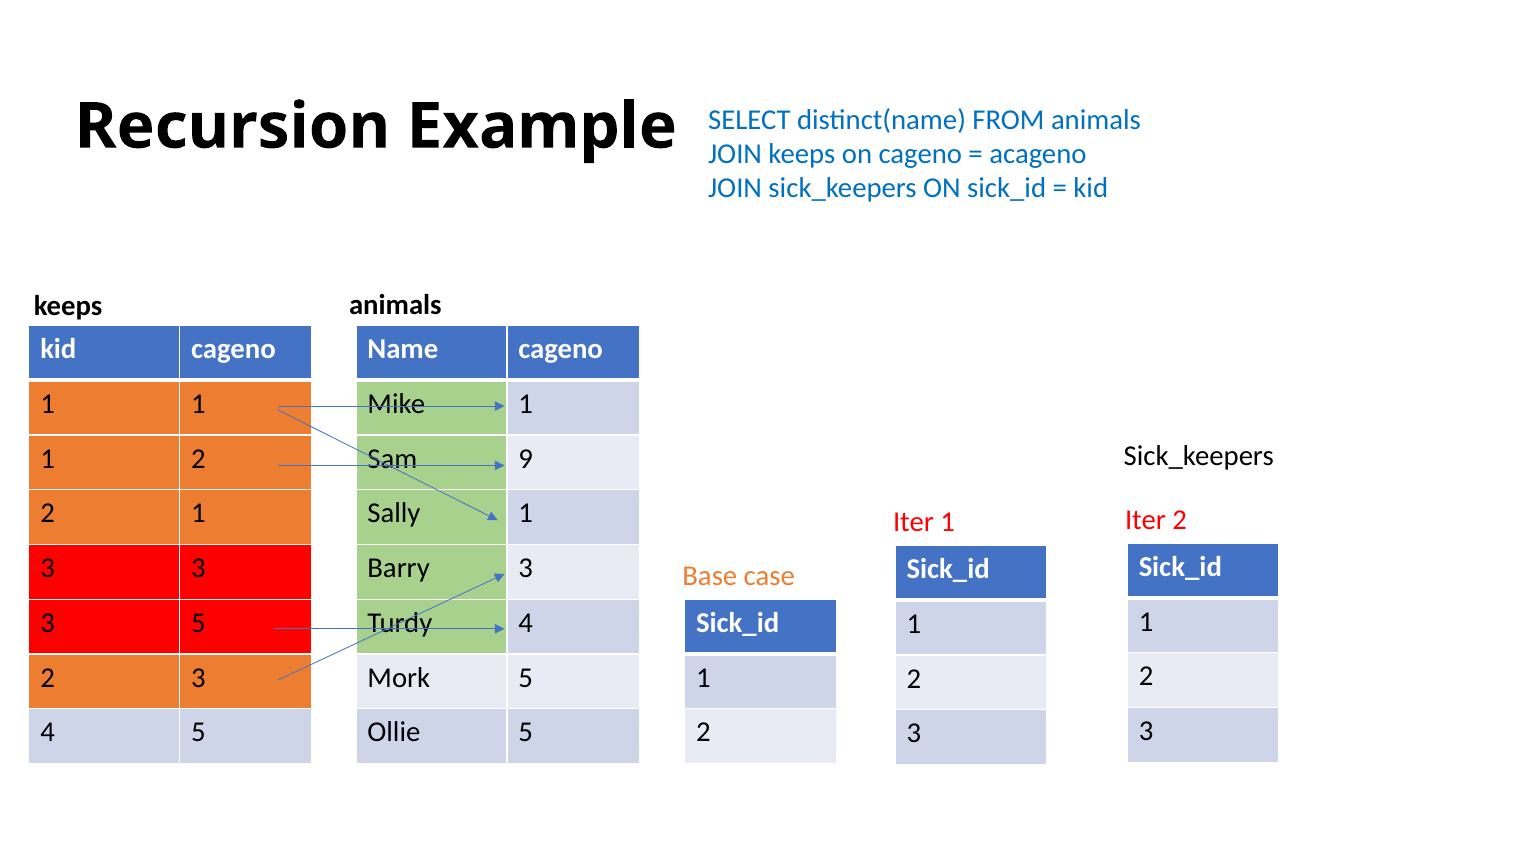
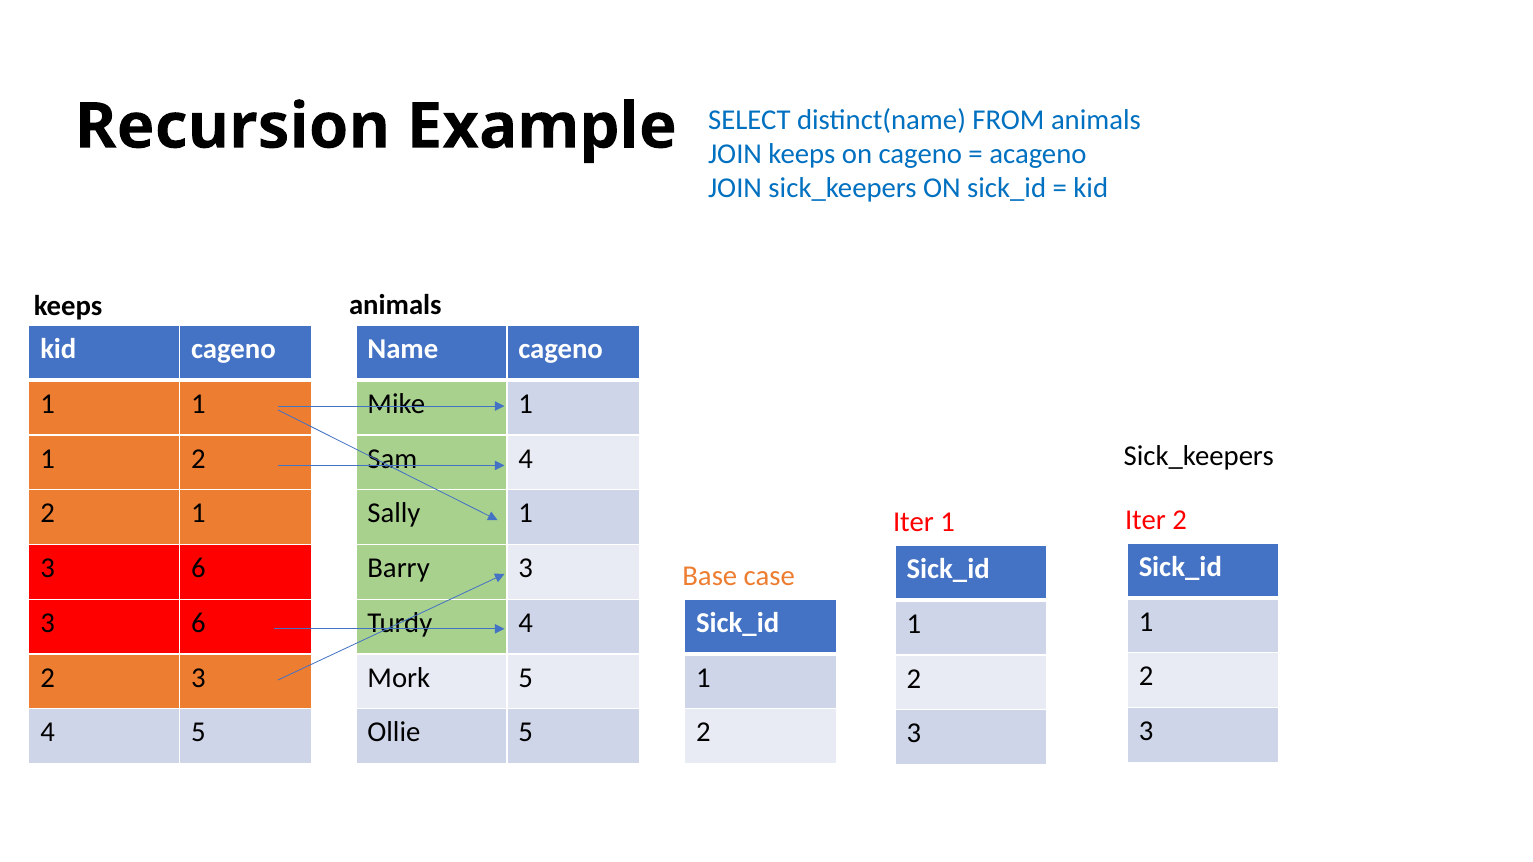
Sam 9: 9 -> 4
3 at (199, 568): 3 -> 6
5 at (199, 623): 5 -> 6
